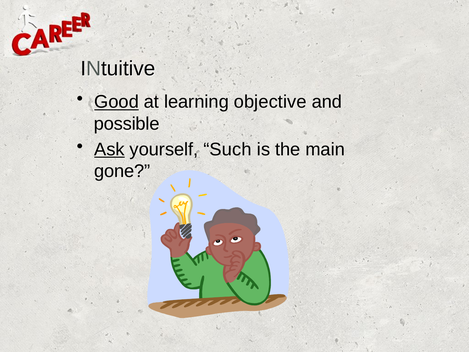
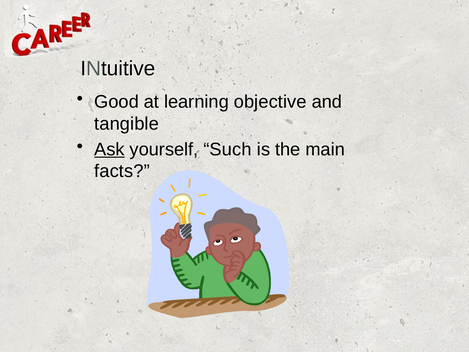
Good underline: present -> none
possible: possible -> tangible
gone: gone -> facts
